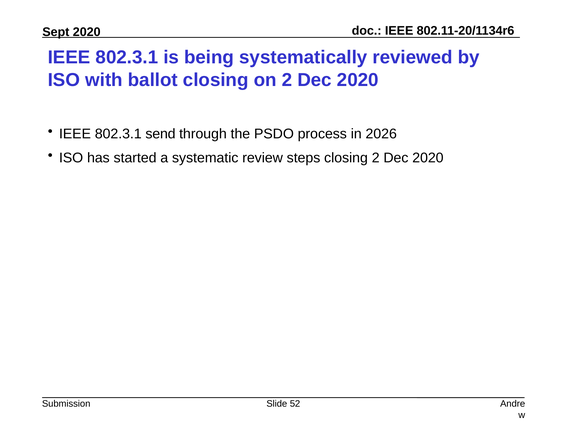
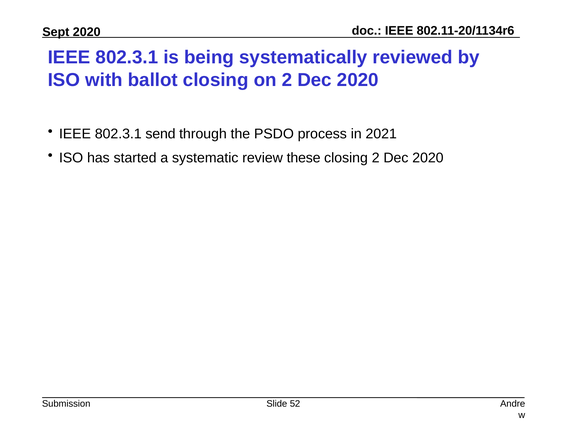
2026: 2026 -> 2021
steps: steps -> these
